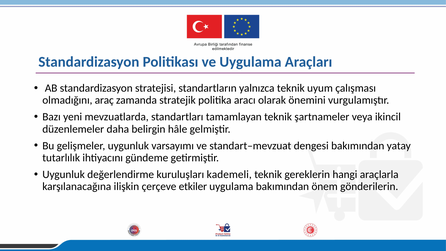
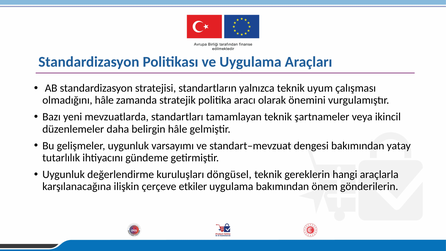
olmadığını araç: araç -> hâle
kademeli: kademeli -> döngüsel
